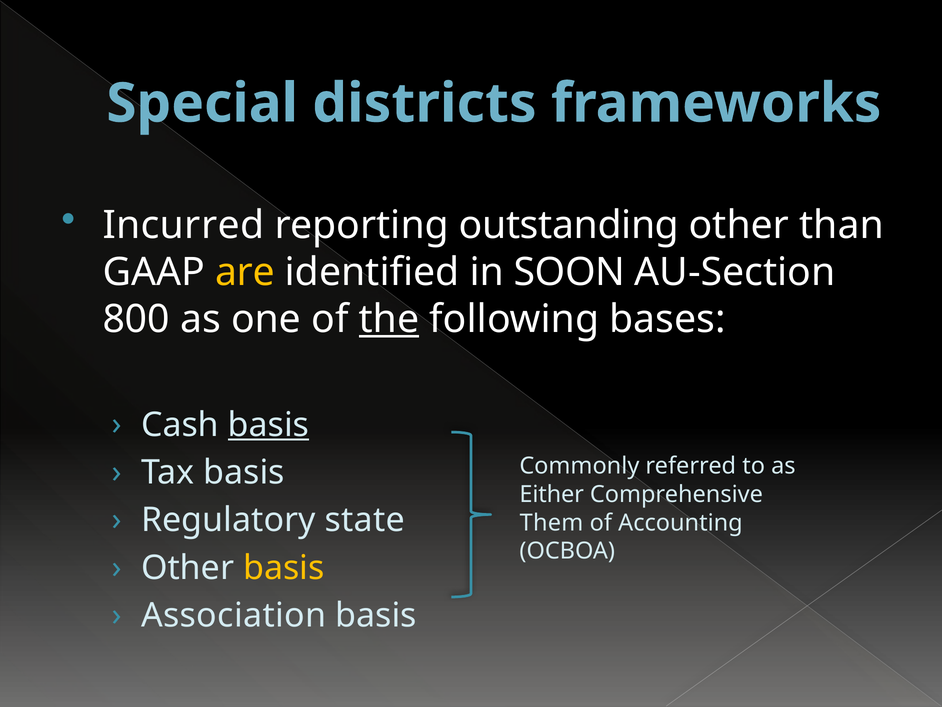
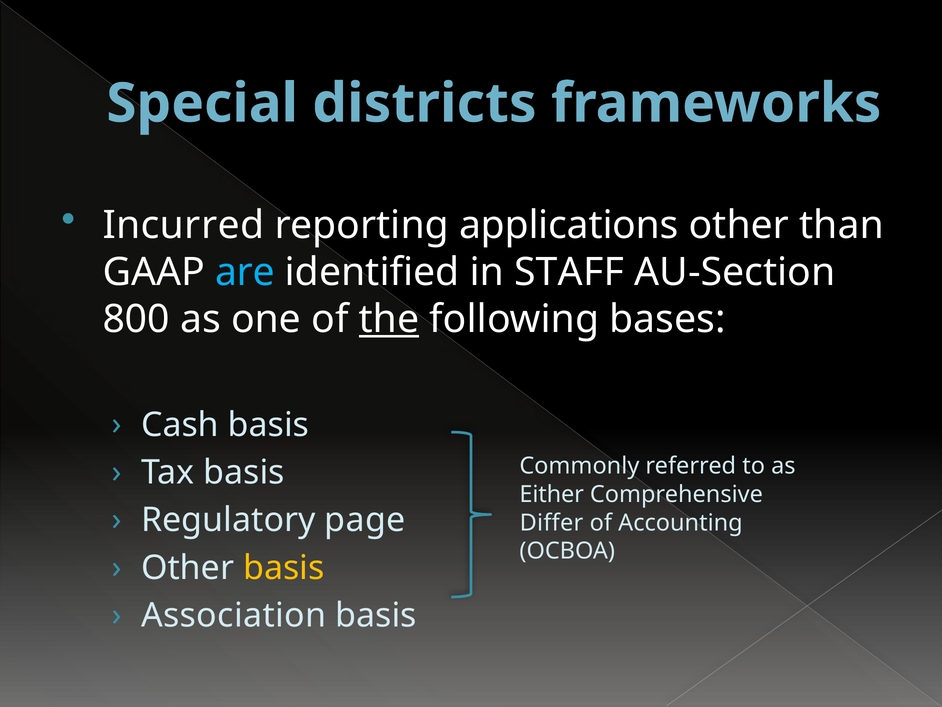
outstanding: outstanding -> applications
are colour: yellow -> light blue
SOON: SOON -> STAFF
basis at (269, 425) underline: present -> none
state: state -> page
Them: Them -> Differ
